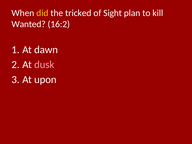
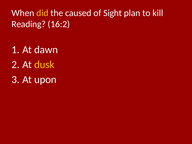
tricked: tricked -> caused
Wanted: Wanted -> Reading
dusk colour: pink -> yellow
